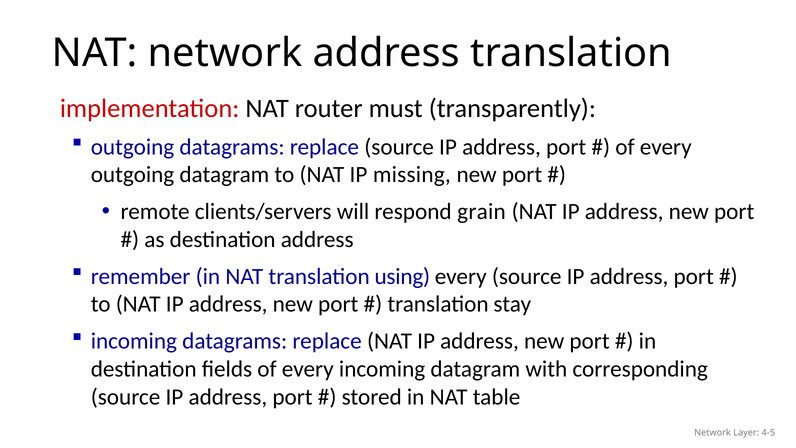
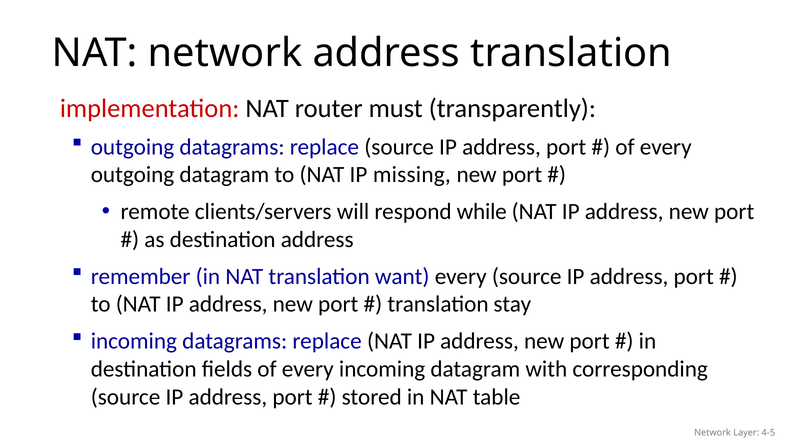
grain: grain -> while
using: using -> want
